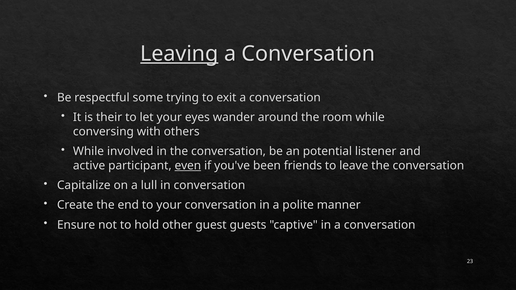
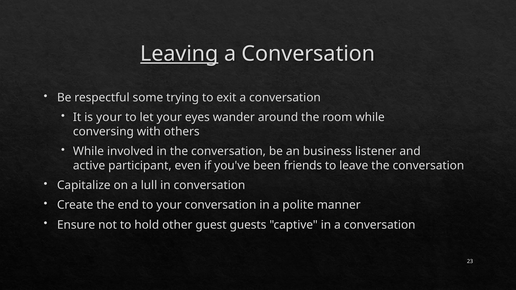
is their: their -> your
potential: potential -> business
even underline: present -> none
